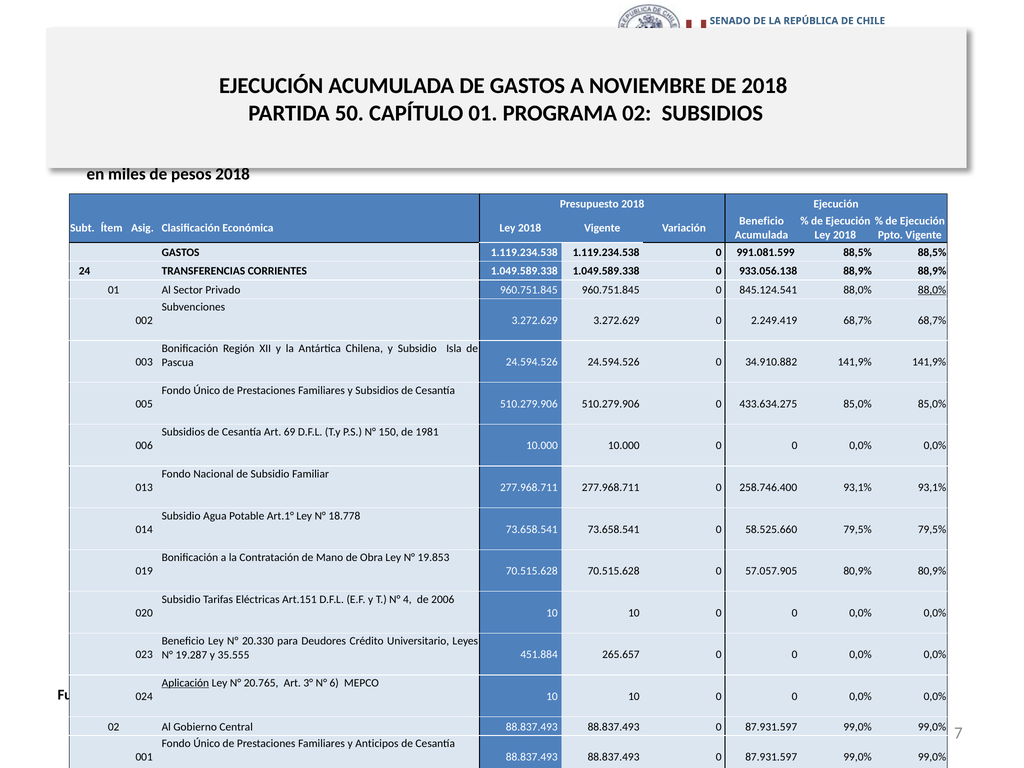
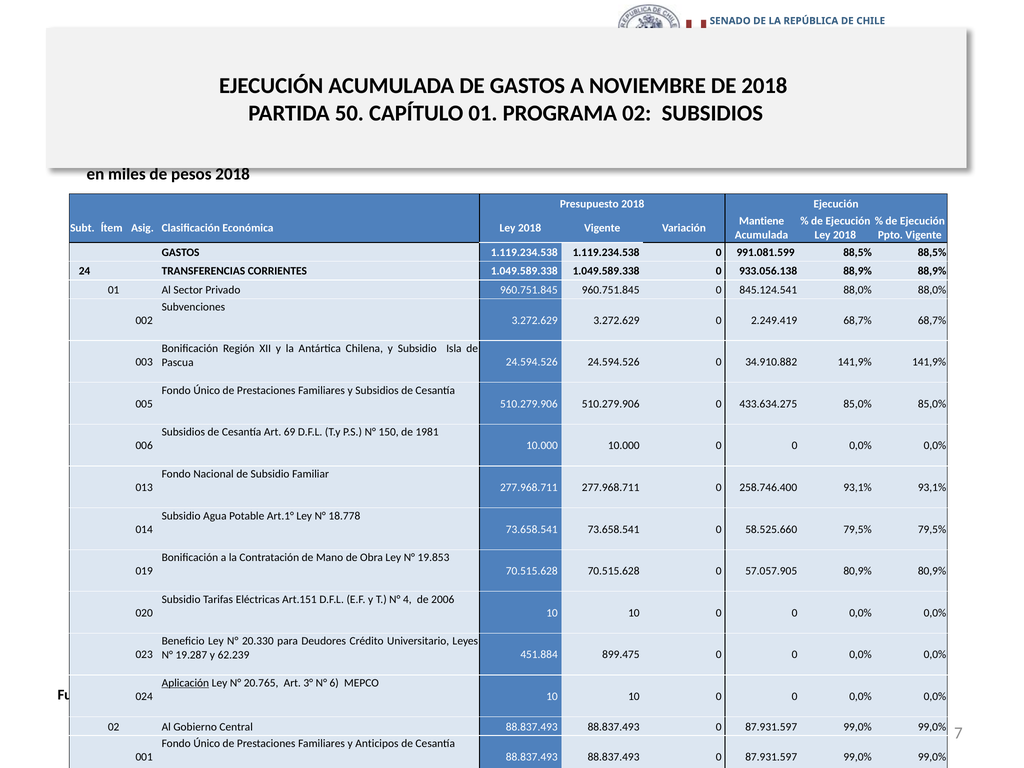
Beneficio at (762, 221): Beneficio -> Mantiene
88,0% at (932, 290) underline: present -> none
35.555: 35.555 -> 62.239
265.657: 265.657 -> 899.475
